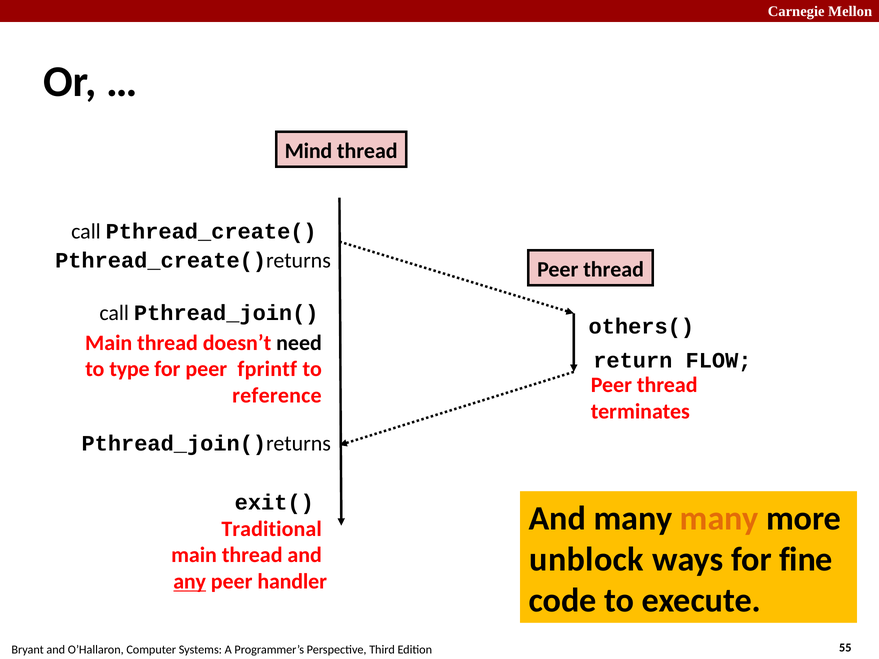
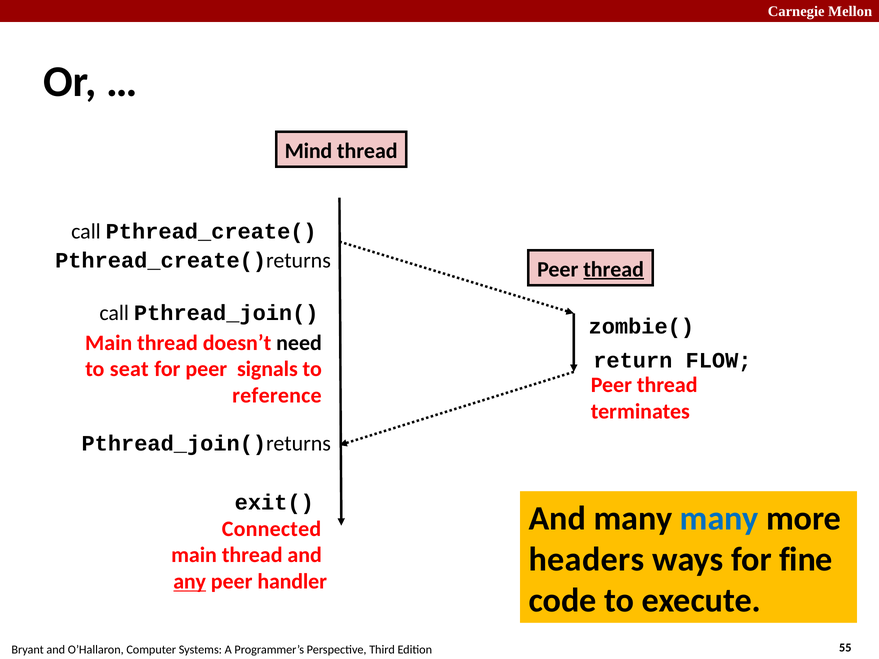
thread at (614, 269) underline: none -> present
others(: others( -> zombie(
type: type -> seat
fprintf: fprintf -> signals
many at (719, 519) colour: orange -> blue
Traditional: Traditional -> Connected
unblock: unblock -> headers
